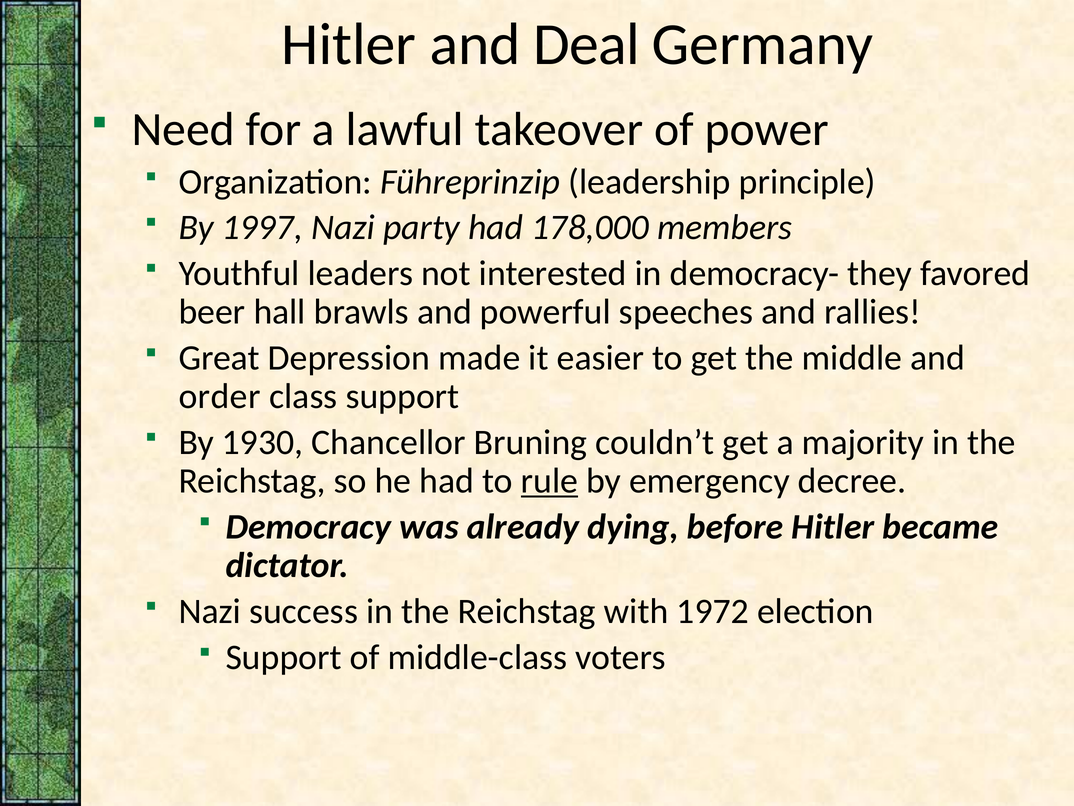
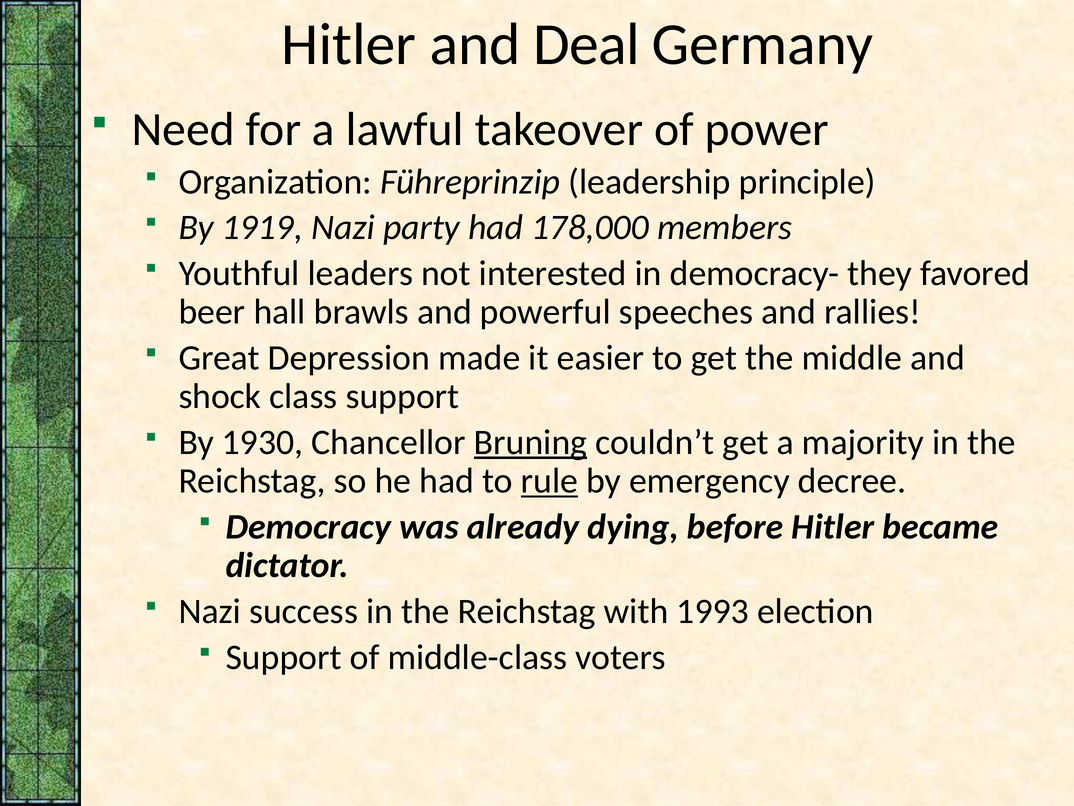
1997: 1997 -> 1919
order: order -> shock
Bruning underline: none -> present
1972: 1972 -> 1993
